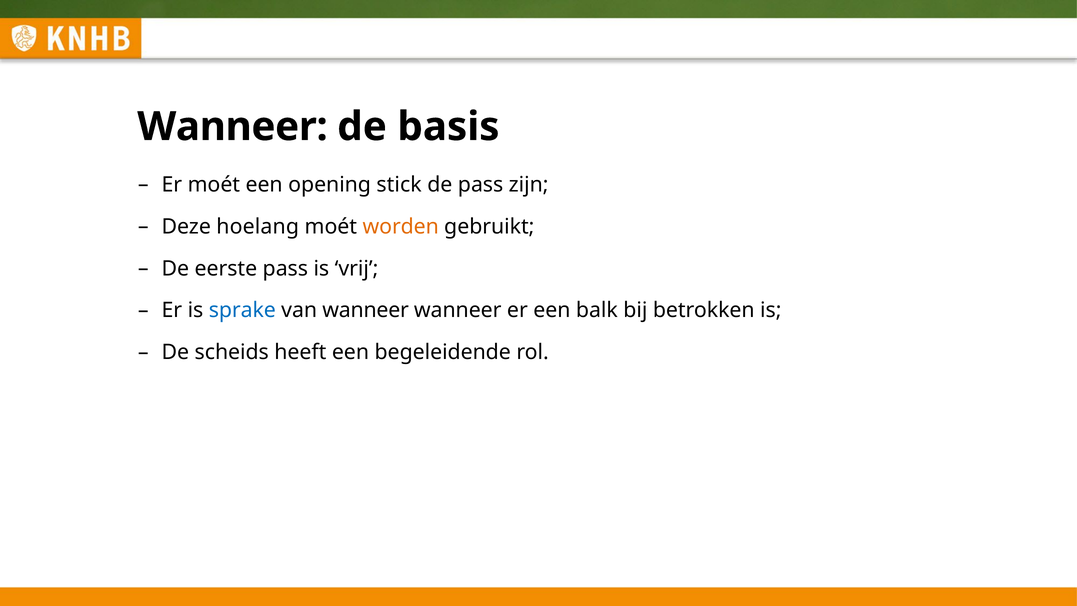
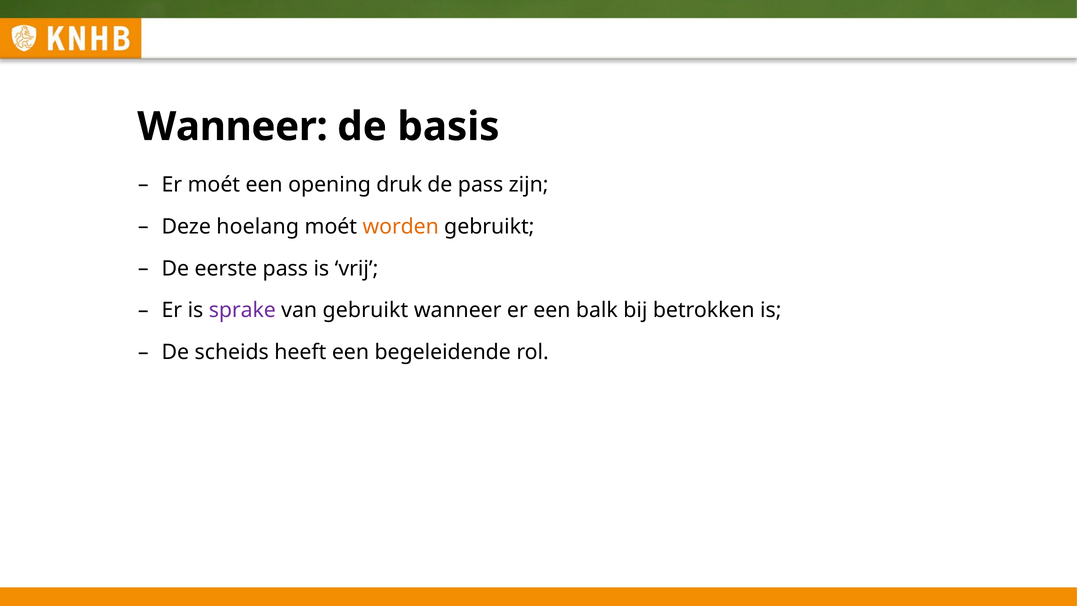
stick: stick -> druk
sprake colour: blue -> purple
van wanneer: wanneer -> gebruikt
